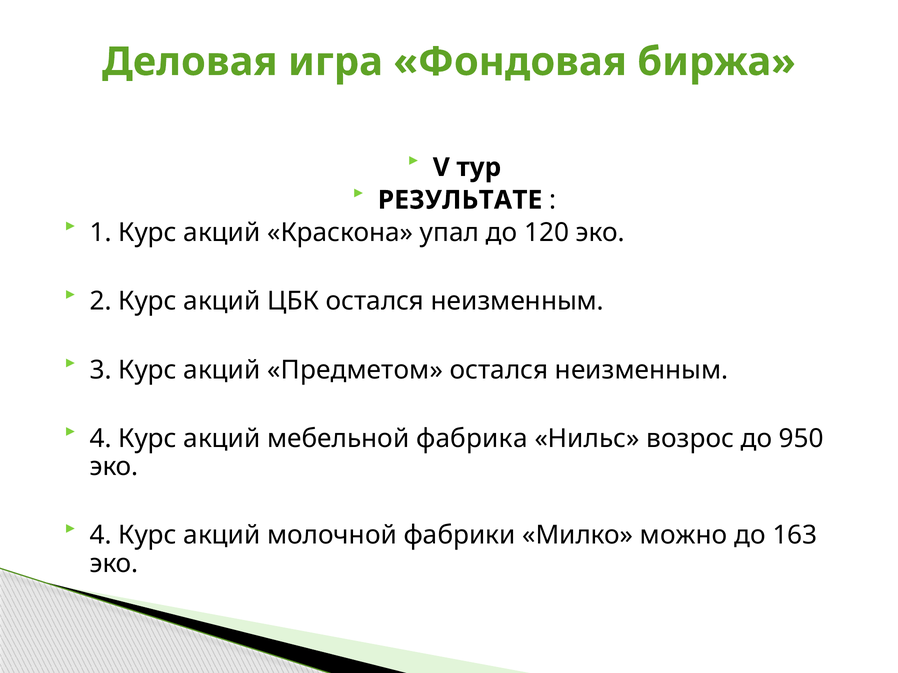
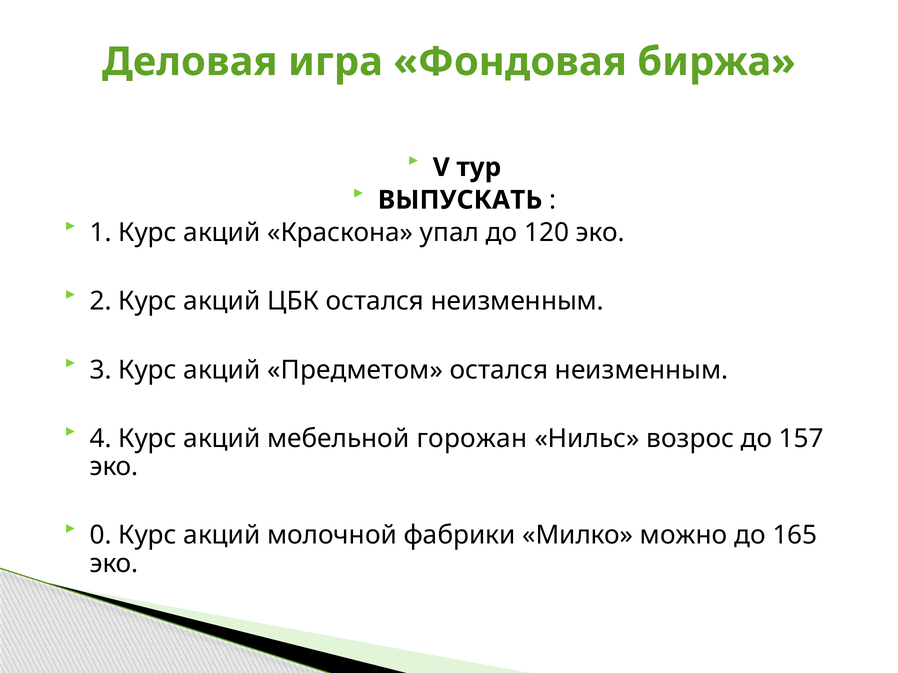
РЕЗУЛЬТАТЕ: РЕЗУЛЬТАТЕ -> ВЫПУСКАТЬ
фабрика: фабрика -> горожан
950: 950 -> 157
4 at (101, 536): 4 -> 0
163: 163 -> 165
